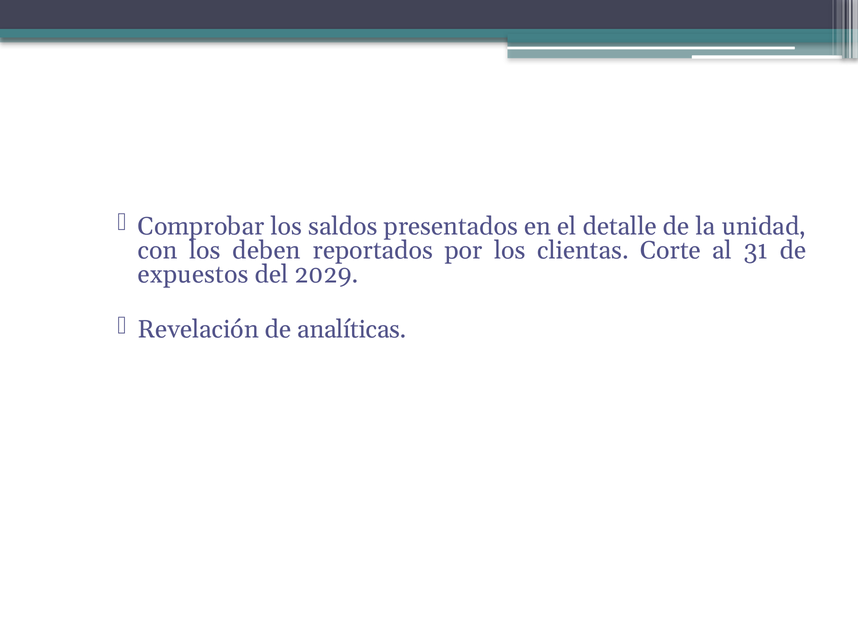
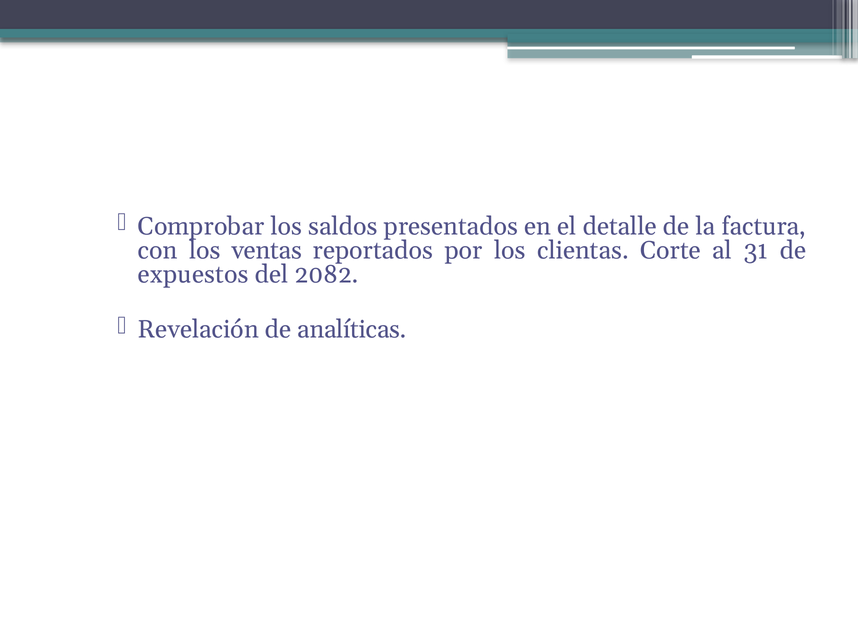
unidad: unidad -> factura
deben: deben -> ventas
2029: 2029 -> 2082
